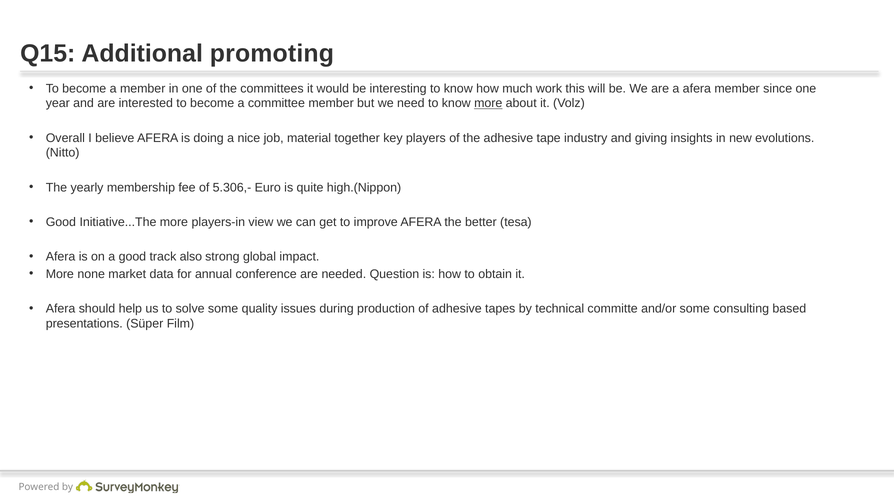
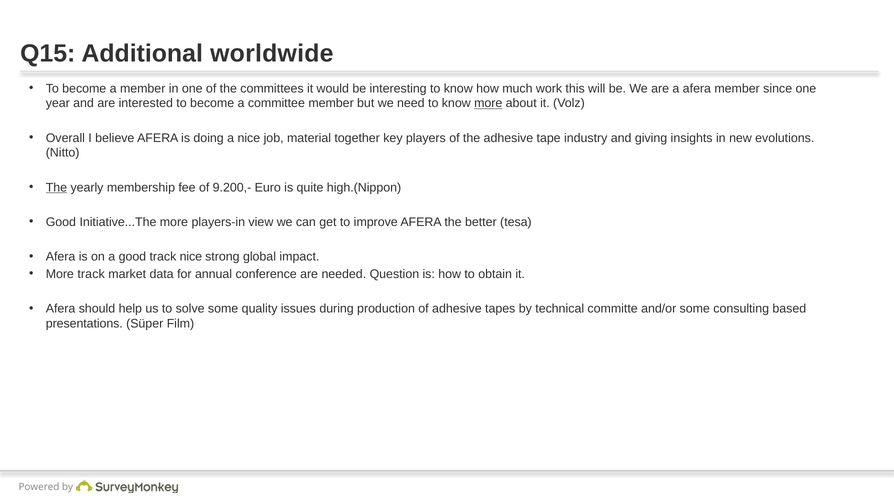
promoting: promoting -> worldwide
The at (56, 187) underline: none -> present
5.306,-: 5.306,- -> 9.200,-
track also: also -> nice
More none: none -> track
